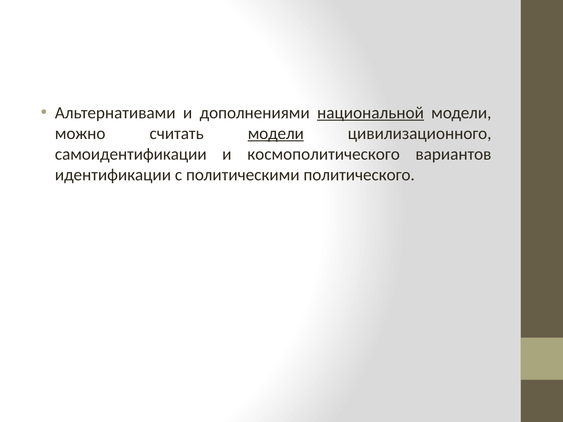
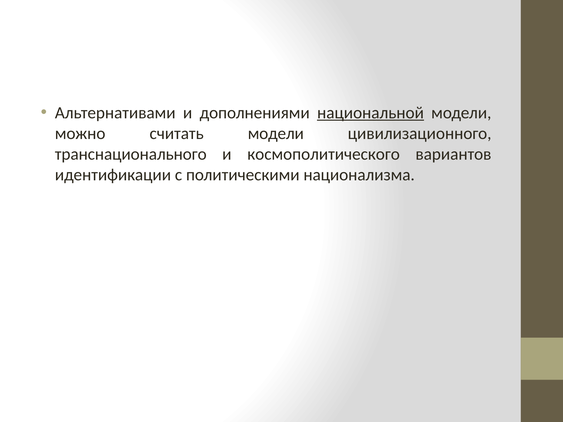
модели at (276, 133) underline: present -> none
самоидентификации: самоидентификации -> транснационального
политического: политического -> национализма
